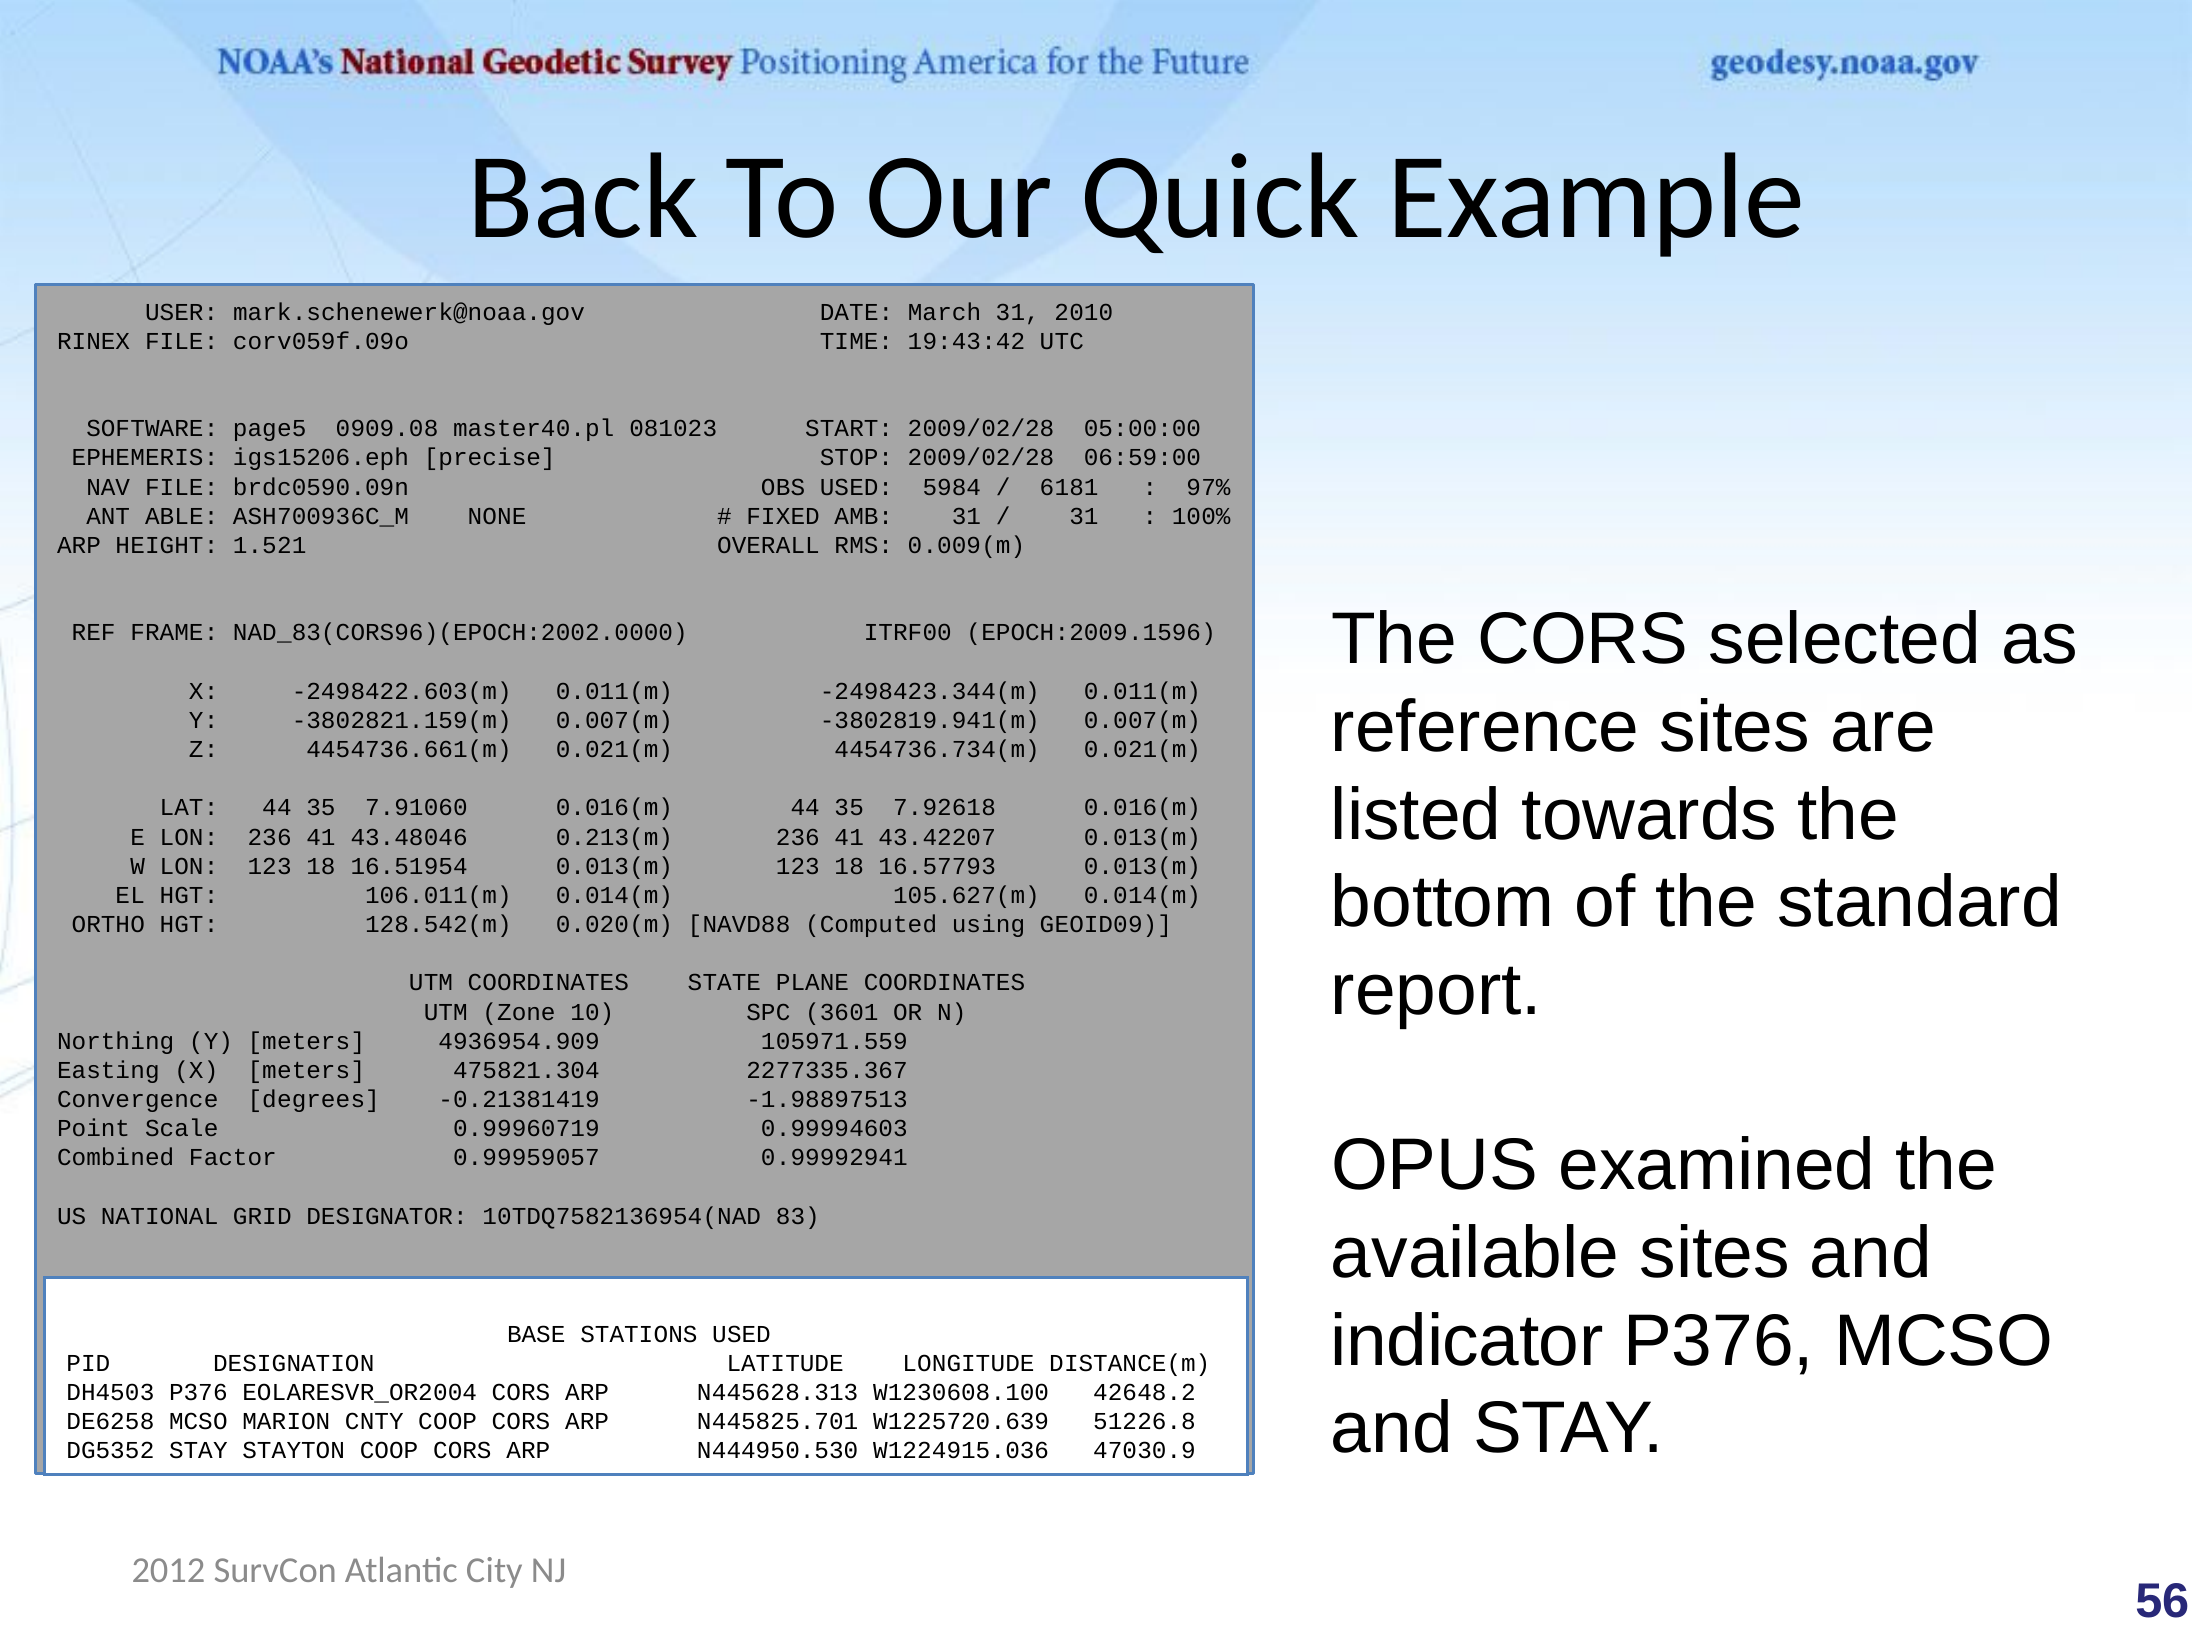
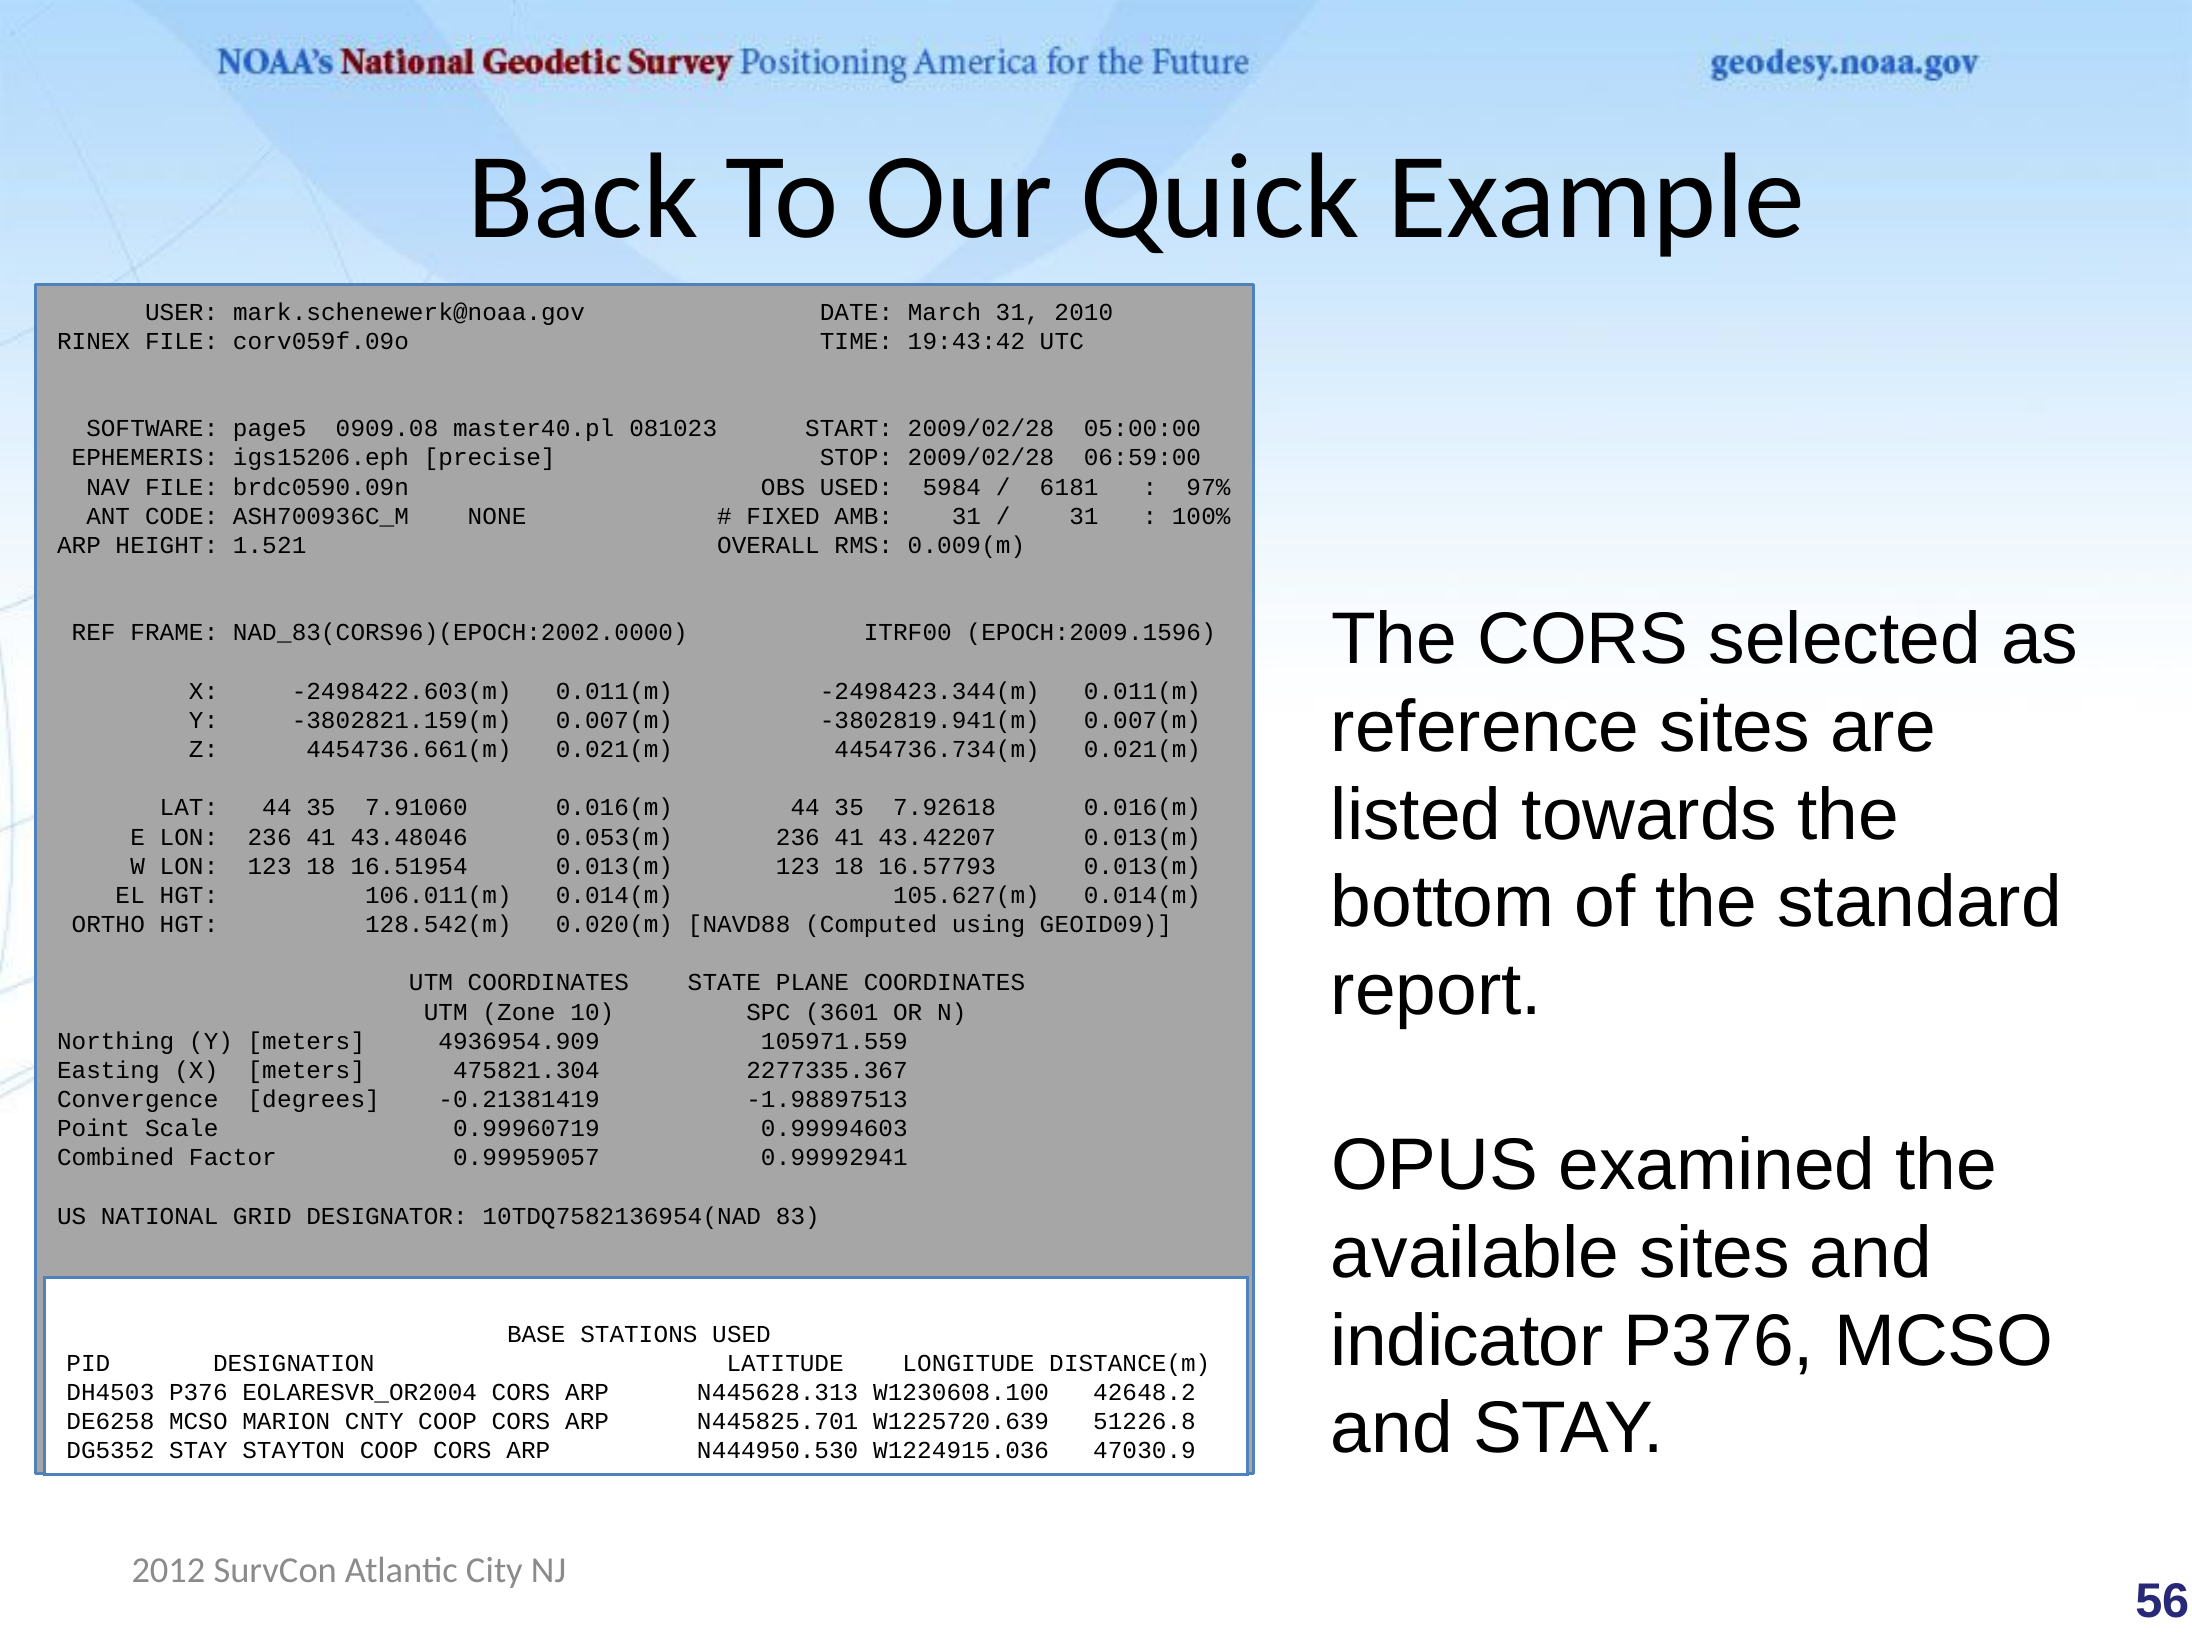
ABLE: ABLE -> CODE
0.213(m: 0.213(m -> 0.053(m
